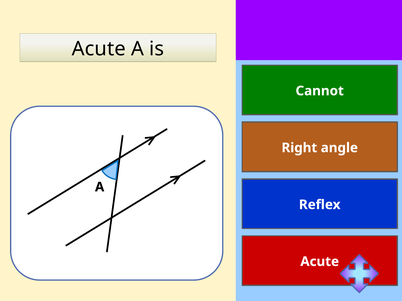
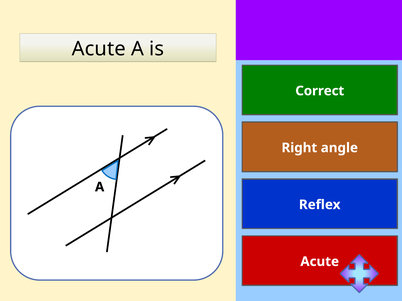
Cannot: Cannot -> Correct
